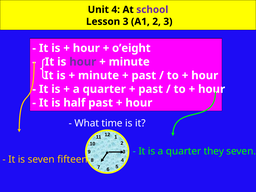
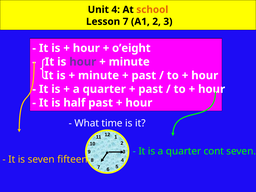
school colour: purple -> orange
Lesson 3: 3 -> 7
they: they -> cont
